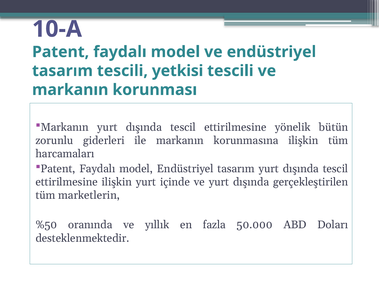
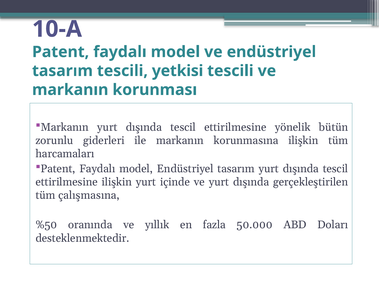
marketlerin: marketlerin -> çalışmasına
